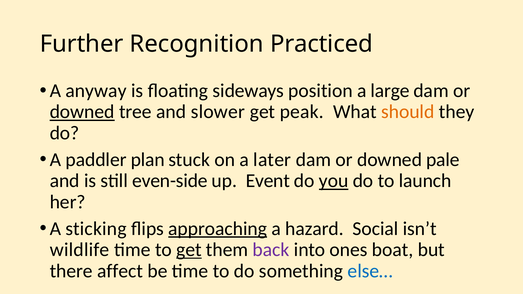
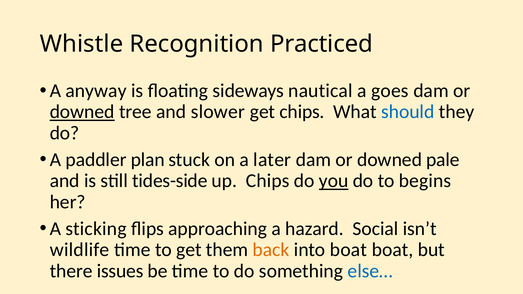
Further: Further -> Whistle
position: position -> nautical
large: large -> goes
get peak: peak -> chips
should colour: orange -> blue
even-side: even-side -> tides-side
up Event: Event -> Chips
launch: launch -> begins
approaching underline: present -> none
get at (189, 250) underline: present -> none
back colour: purple -> orange
into ones: ones -> boat
affect: affect -> issues
